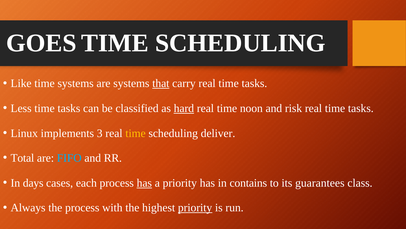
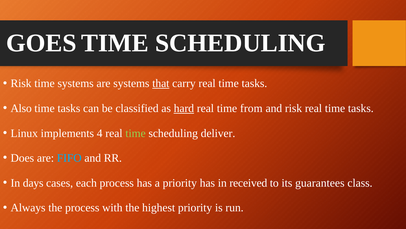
Like at (21, 83): Like -> Risk
Less: Less -> Also
noon: noon -> from
3: 3 -> 4
time at (135, 133) colour: yellow -> light green
Total: Total -> Does
has at (144, 182) underline: present -> none
contains: contains -> received
priority at (195, 207) underline: present -> none
